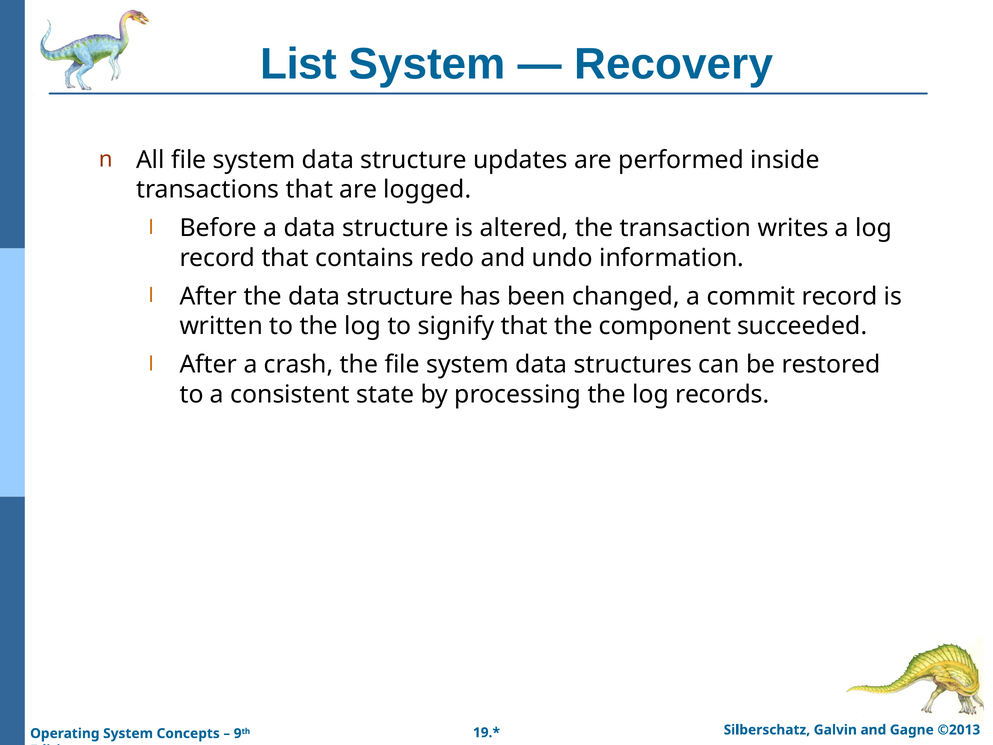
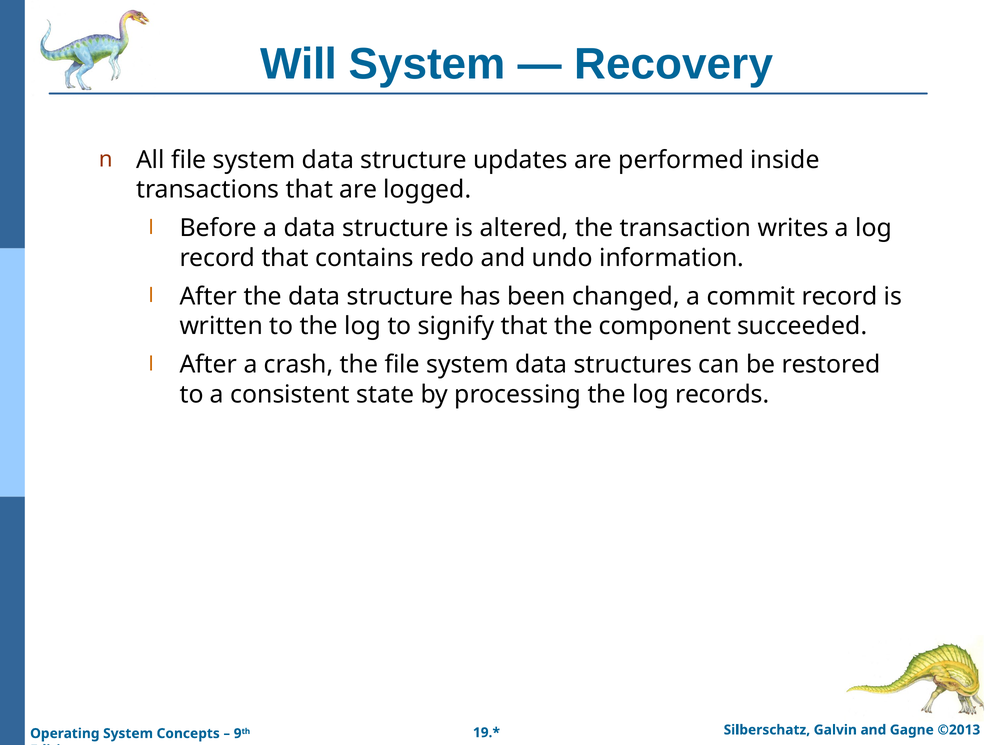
List: List -> Will
